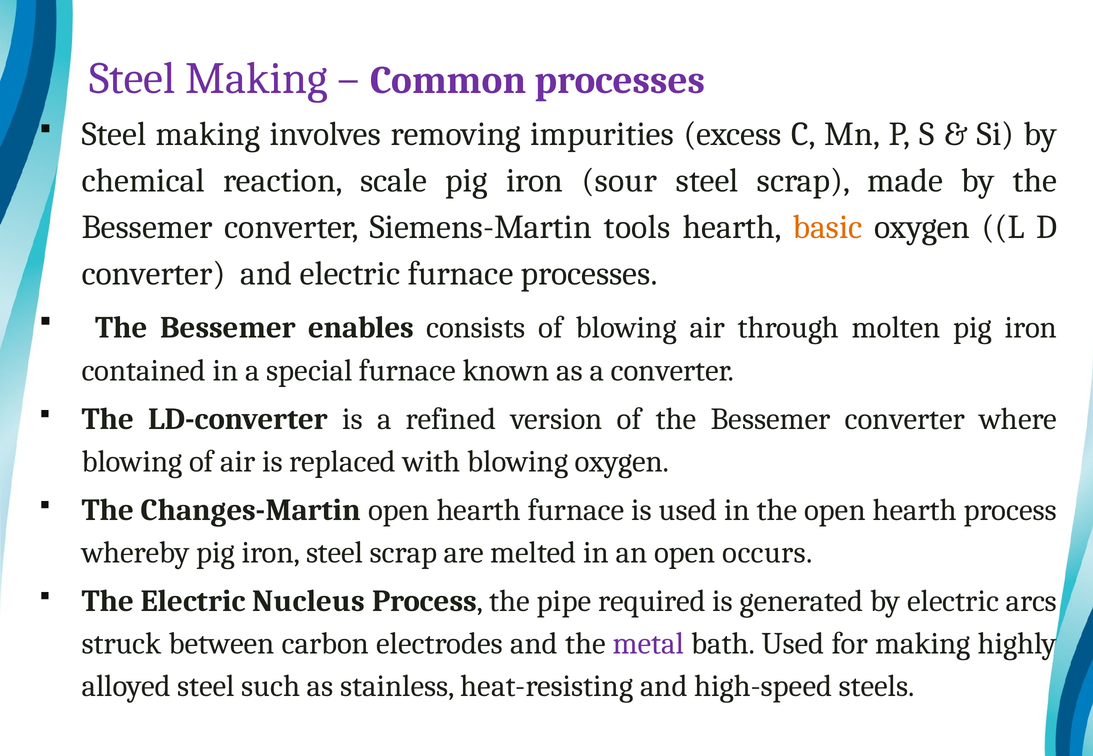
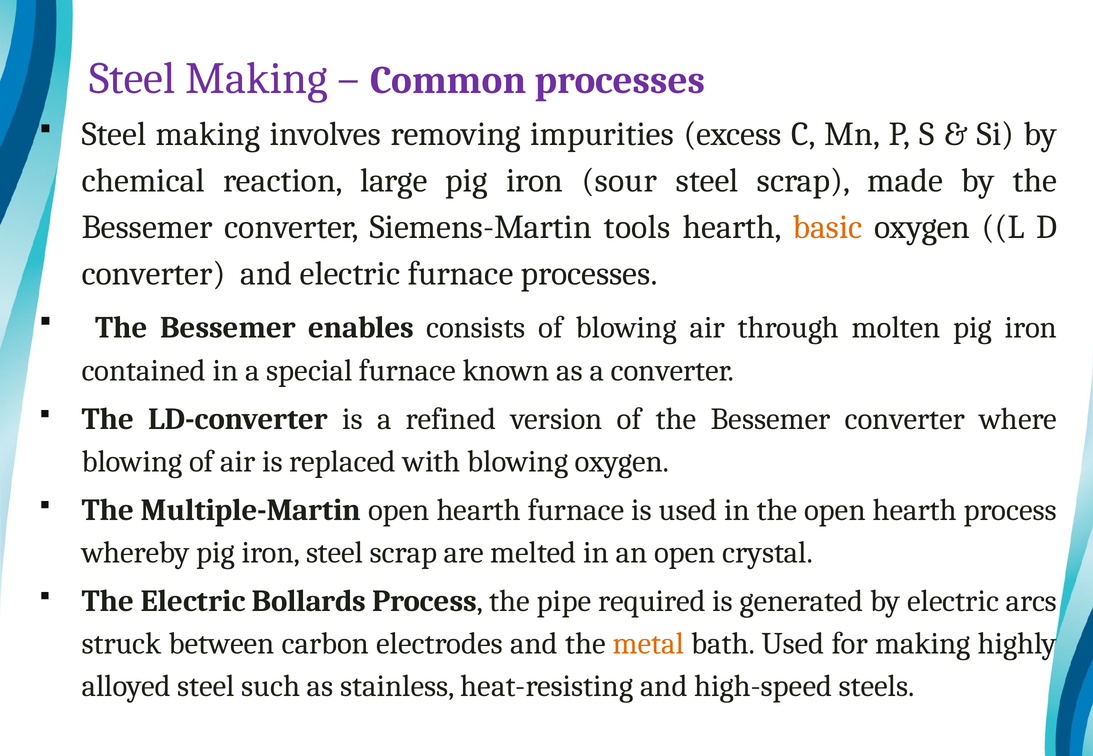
scale: scale -> large
Changes-Martin: Changes-Martin -> Multiple-Martin
occurs: occurs -> crystal
Nucleus: Nucleus -> Bollards
metal colour: purple -> orange
